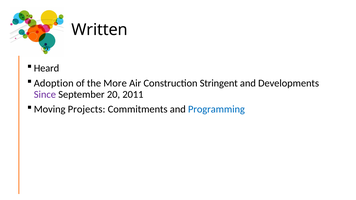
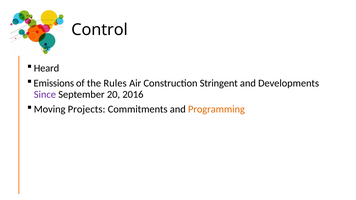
Written: Written -> Control
Adoption: Adoption -> Emissions
More: More -> Rules
2011: 2011 -> 2016
Programming colour: blue -> orange
